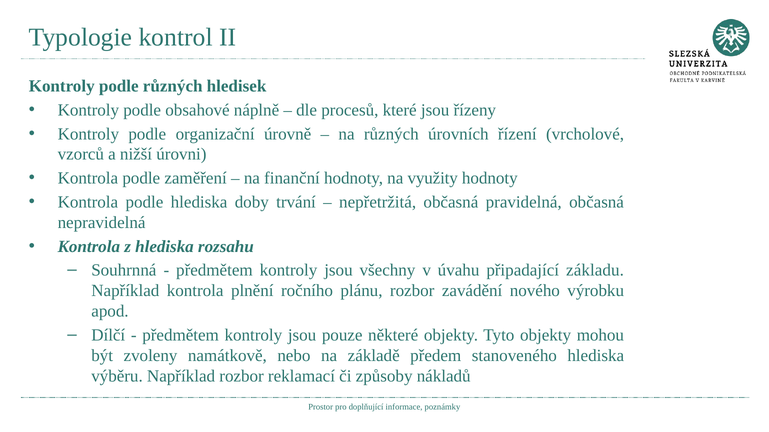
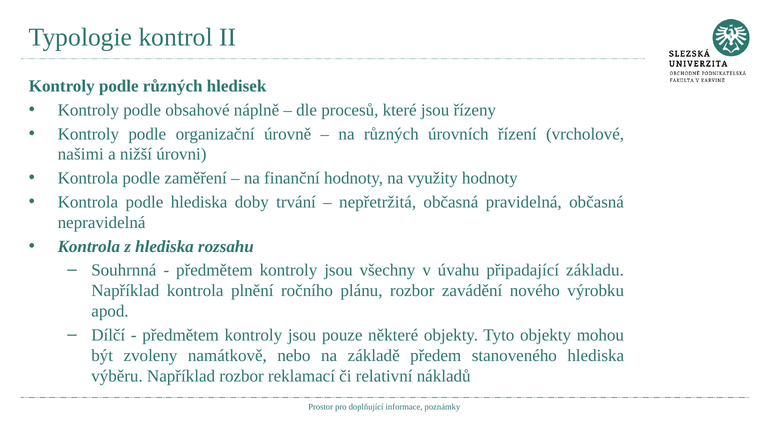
vzorců: vzorců -> našimi
způsoby: způsoby -> relativní
